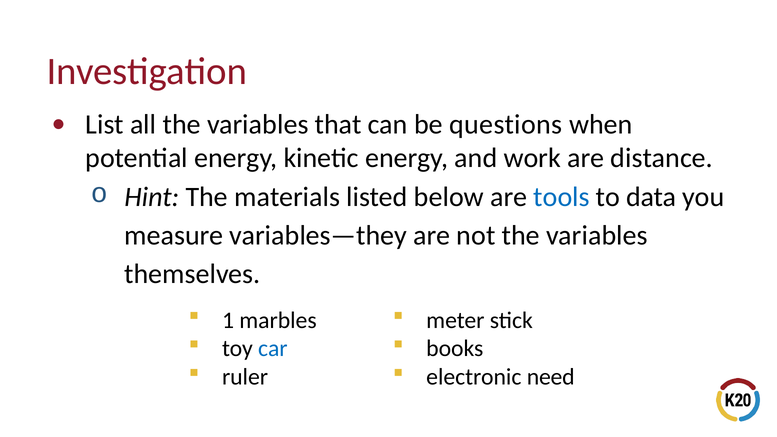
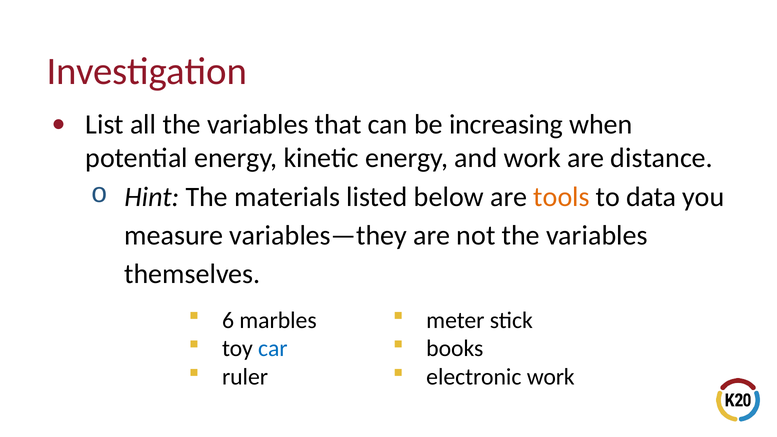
questions: questions -> increasing
tools colour: blue -> orange
1: 1 -> 6
electronic need: need -> work
